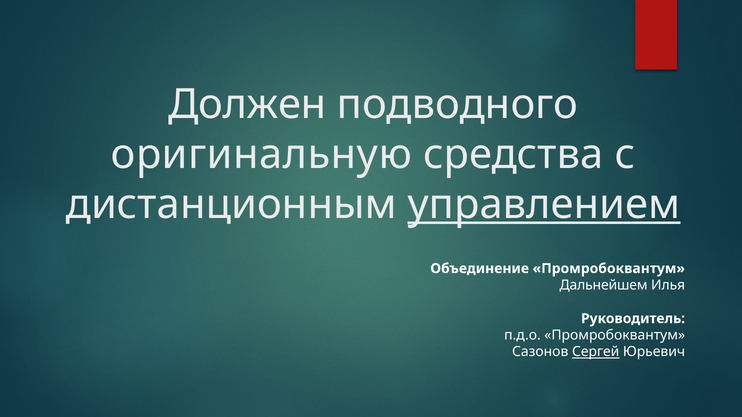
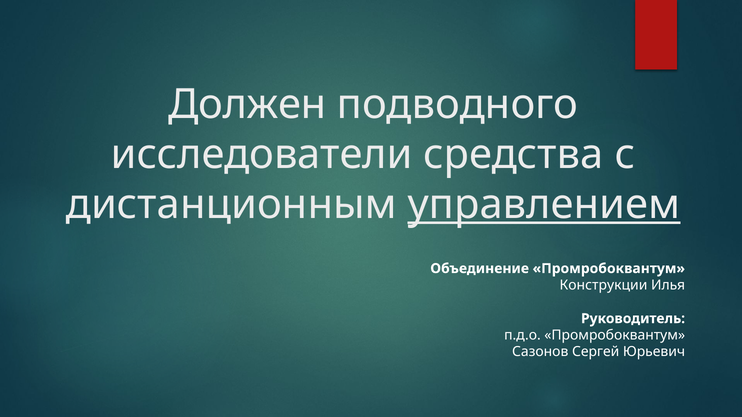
оригинальную: оригинальную -> исследователи
Дальнейшем: Дальнейшем -> Конструкции
Сергей underline: present -> none
